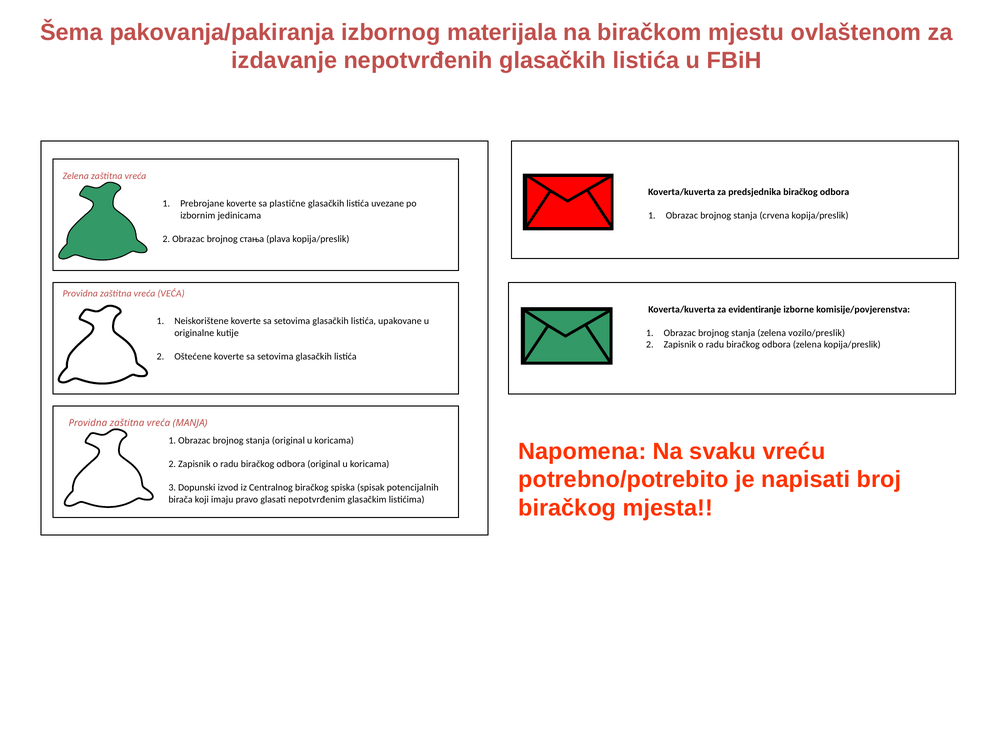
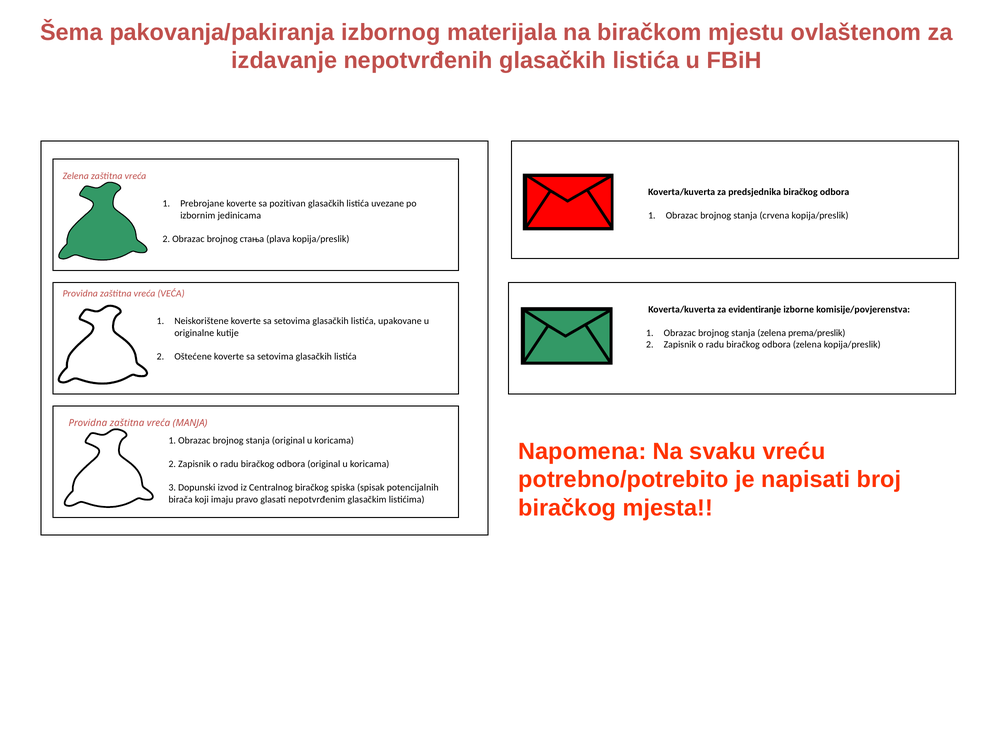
plastične: plastične -> pozitivan
vozilo/preslik: vozilo/preslik -> prema/preslik
